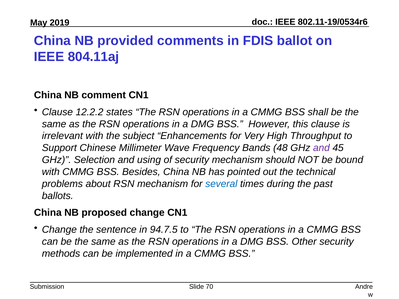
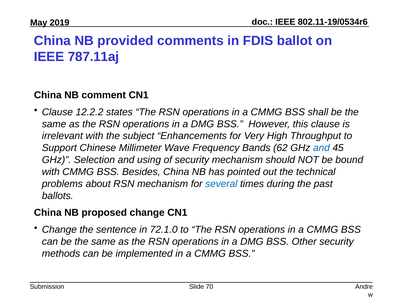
804.11aj: 804.11aj -> 787.11aj
48: 48 -> 62
and at (321, 148) colour: purple -> blue
94.7.5: 94.7.5 -> 72.1.0
